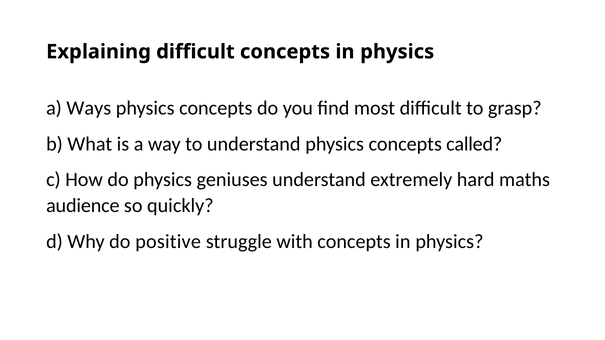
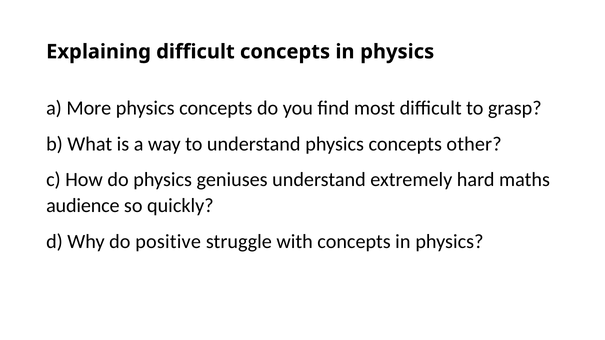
Ways: Ways -> More
called: called -> other
